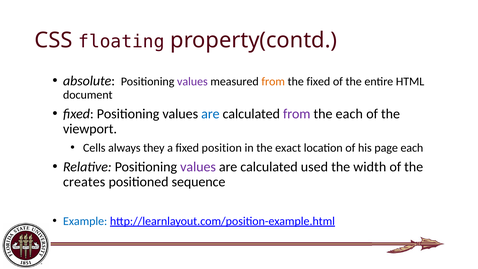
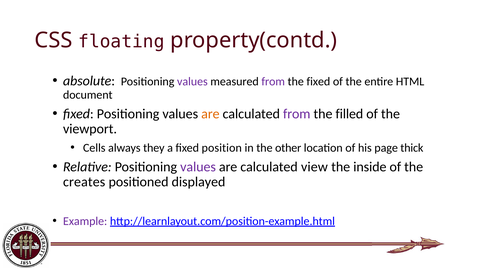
from at (273, 81) colour: orange -> purple
are at (210, 114) colour: blue -> orange
the each: each -> filled
exact: exact -> other
page each: each -> thick
used: used -> view
width: width -> inside
sequence: sequence -> displayed
Example colour: blue -> purple
